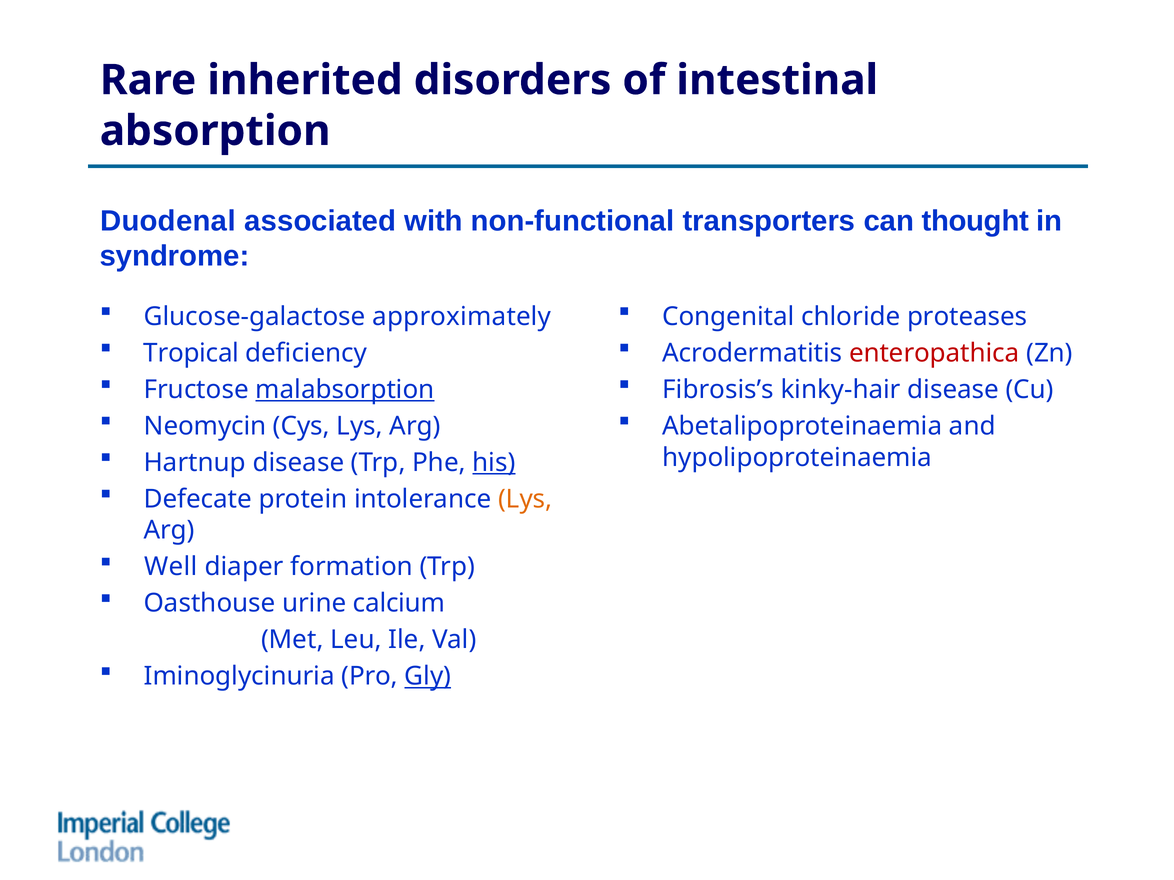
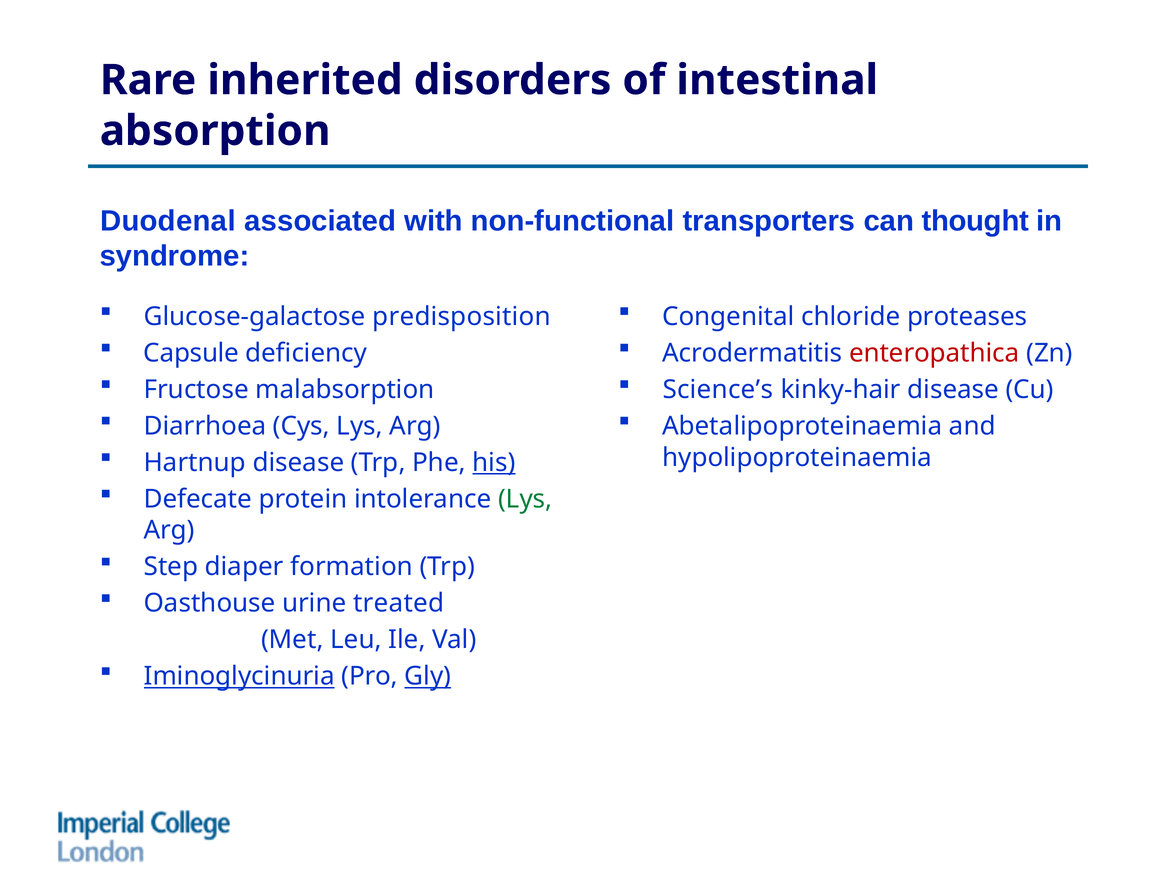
approximately: approximately -> predisposition
Tropical: Tropical -> Capsule
malabsorption underline: present -> none
Fibrosis’s: Fibrosis’s -> Science’s
Neomycin: Neomycin -> Diarrhoea
Lys at (525, 499) colour: orange -> green
Well: Well -> Step
calcium: calcium -> treated
Iminoglycinuria underline: none -> present
